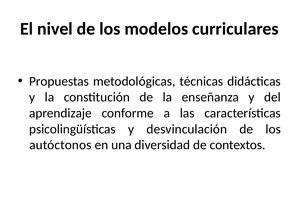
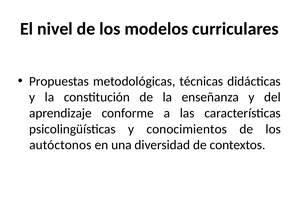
desvinculación: desvinculación -> conocimientos
